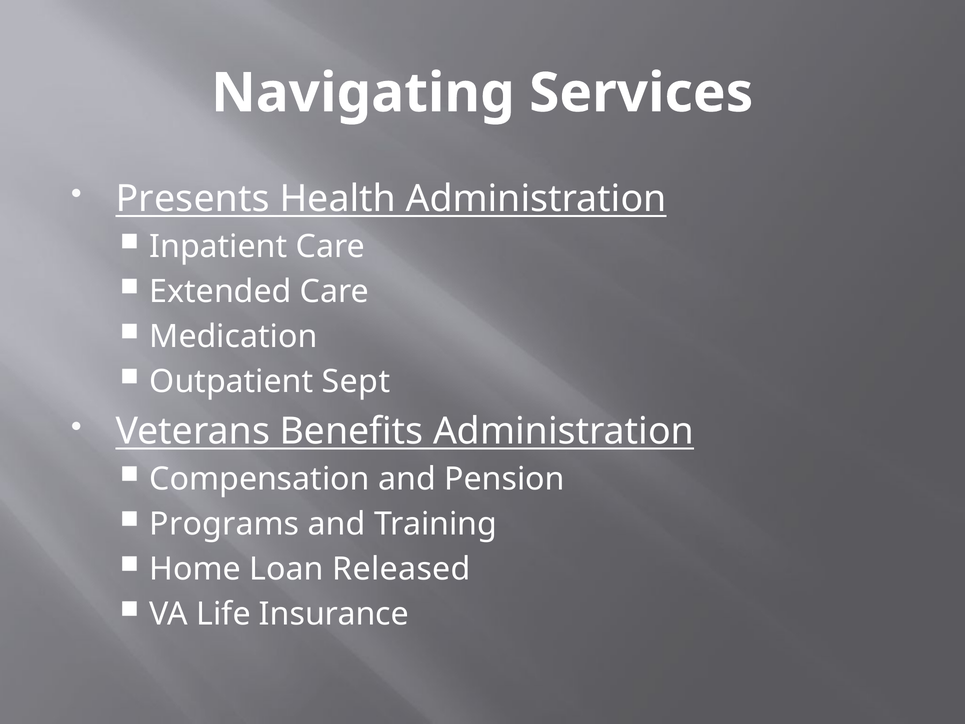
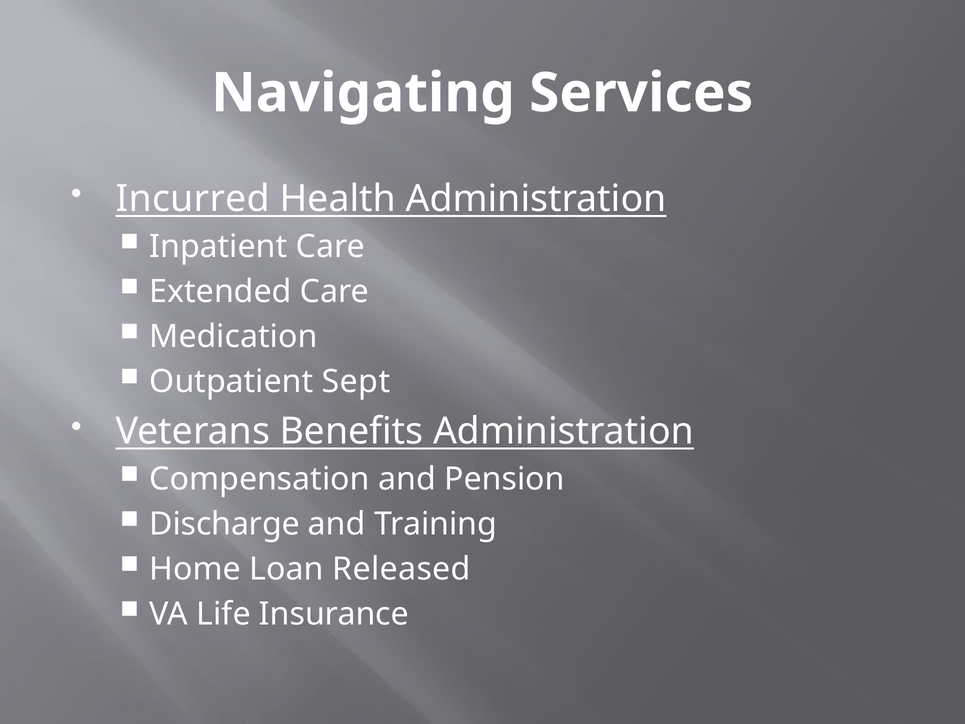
Presents: Presents -> Incurred
Programs: Programs -> Discharge
